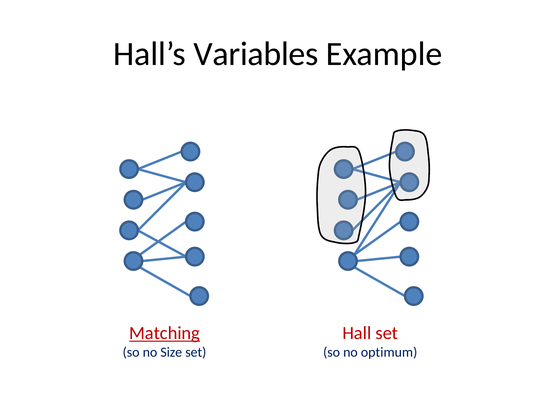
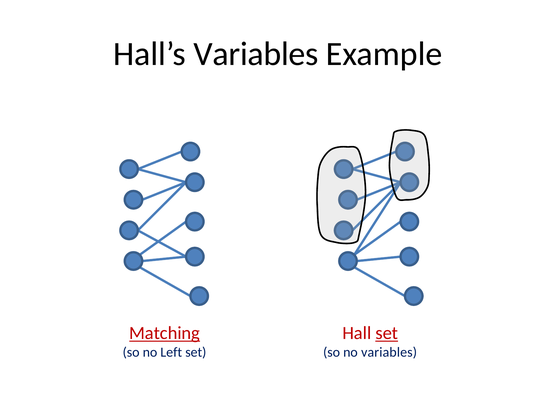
set at (387, 333) underline: none -> present
Size: Size -> Left
no optimum: optimum -> variables
